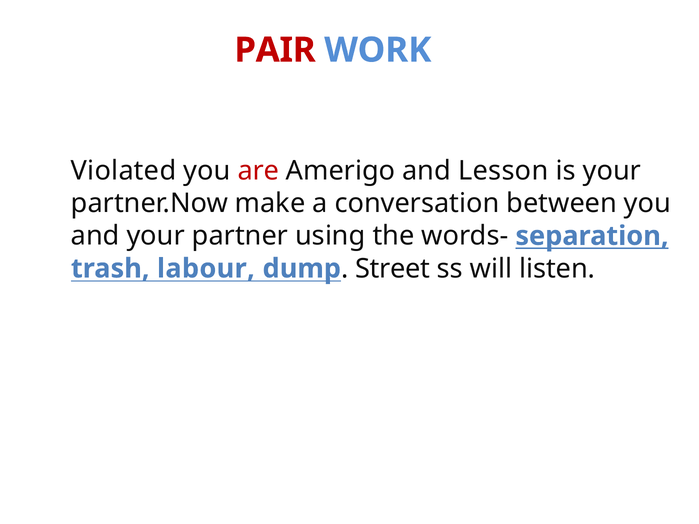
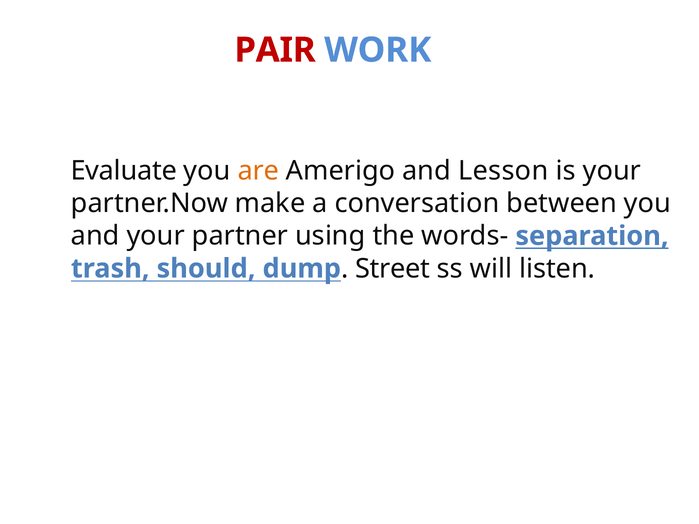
Violated: Violated -> Evaluate
are colour: red -> orange
labour: labour -> should
